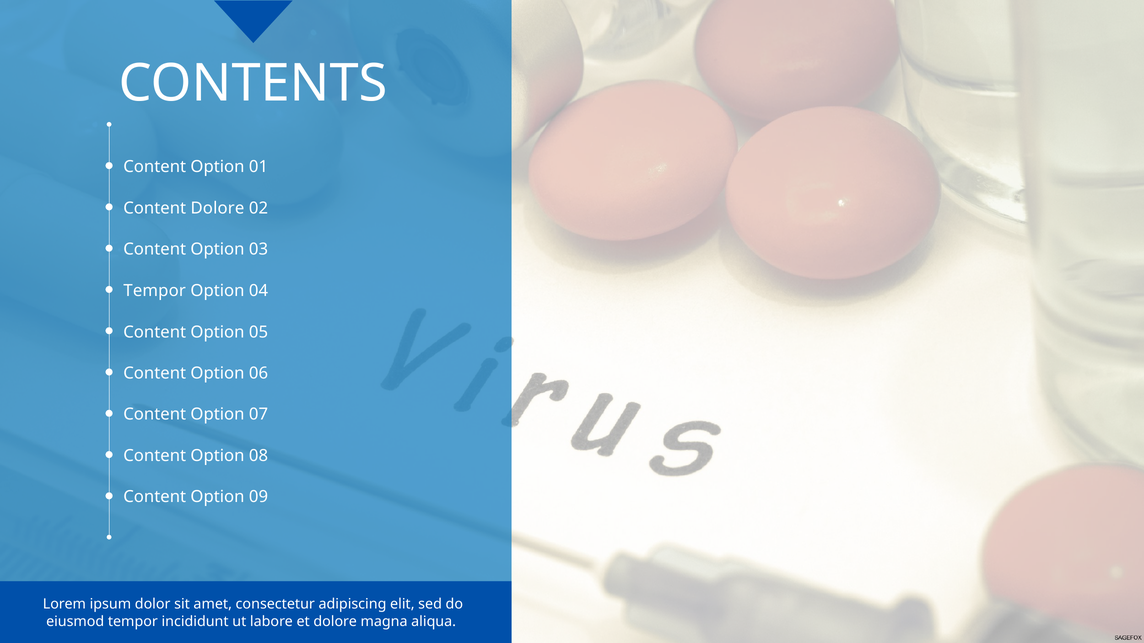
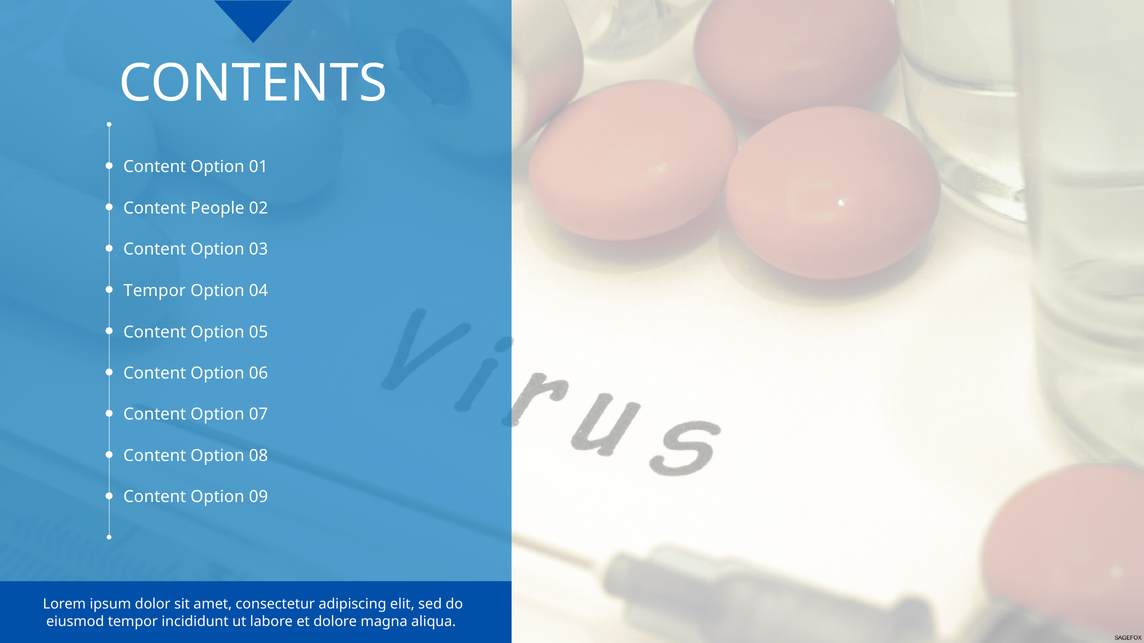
Content Dolore: Dolore -> People
